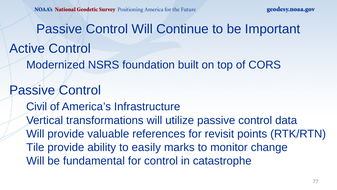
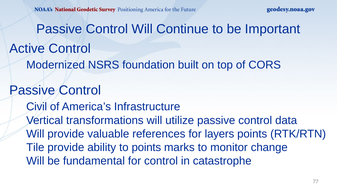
revisit: revisit -> layers
to easily: easily -> points
